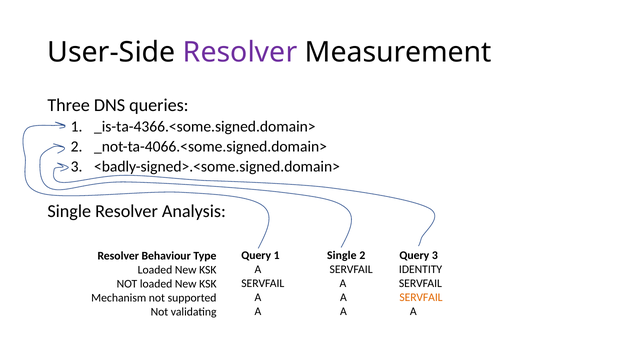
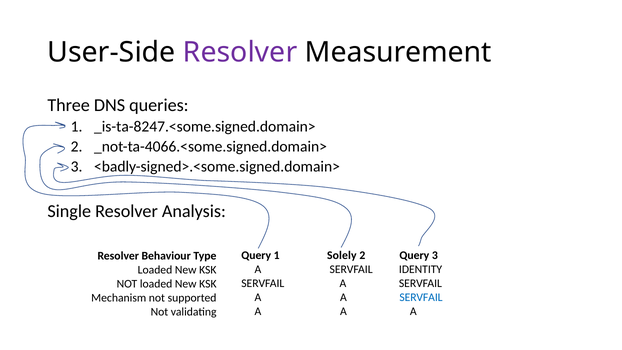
_is-ta-4366.<some.signed.domain>: _is-ta-4366.<some.signed.domain> -> _is-ta-8247.<some.signed.domain>
1 Single: Single -> Solely
SERVFAIL at (421, 297) colour: orange -> blue
